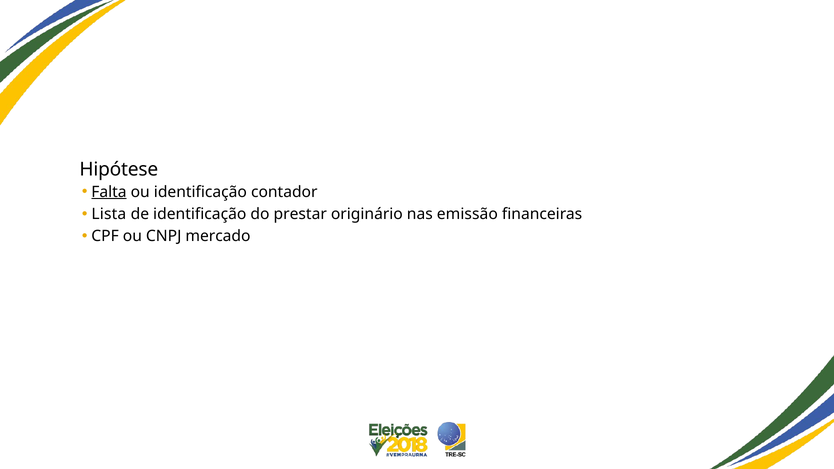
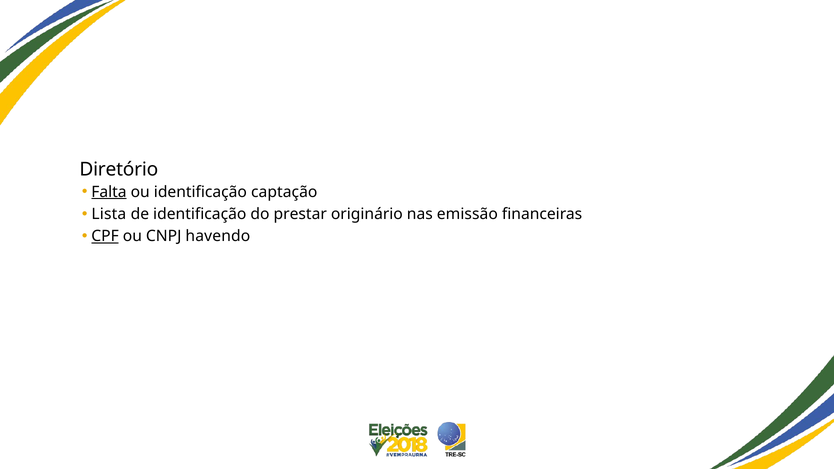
Hipótese: Hipótese -> Diretório
contador: contador -> captação
CPF underline: none -> present
mercado: mercado -> havendo
